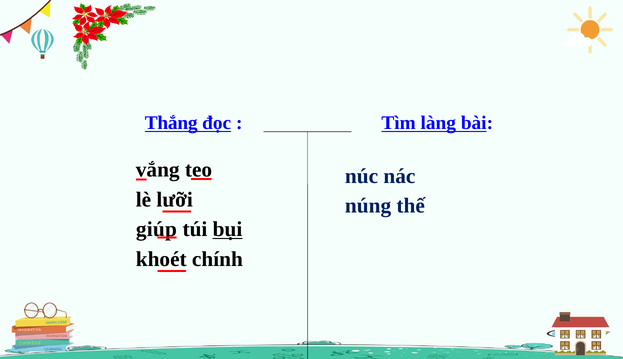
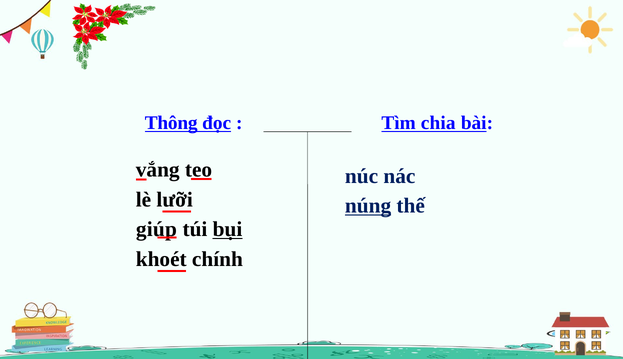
Thắng: Thắng -> Thông
làng: làng -> chia
núng underline: none -> present
